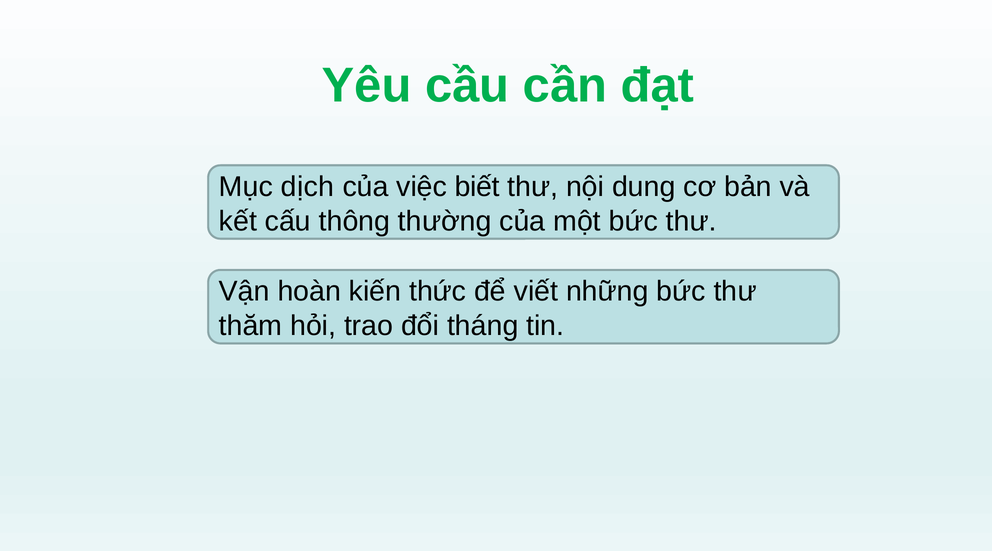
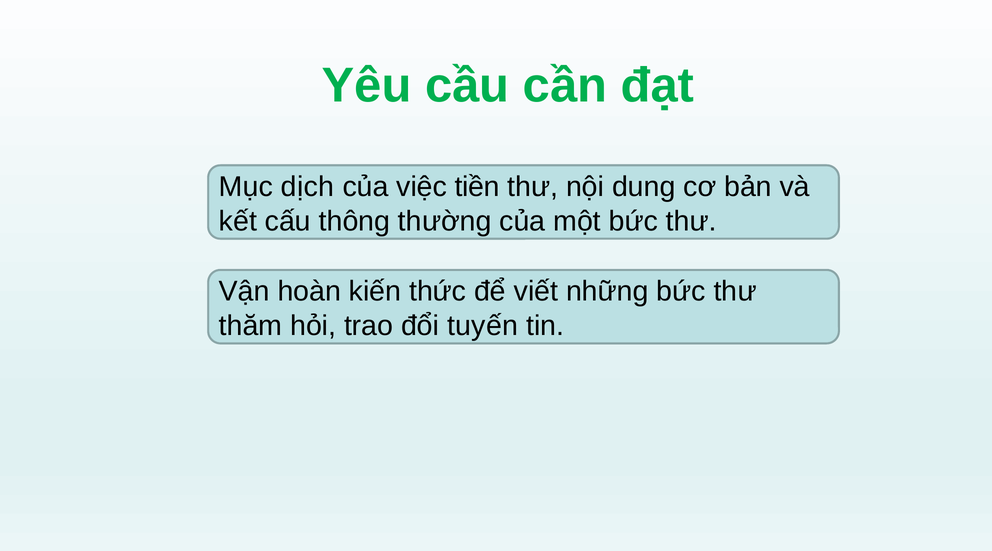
biết: biết -> tiền
tháng: tháng -> tuyến
